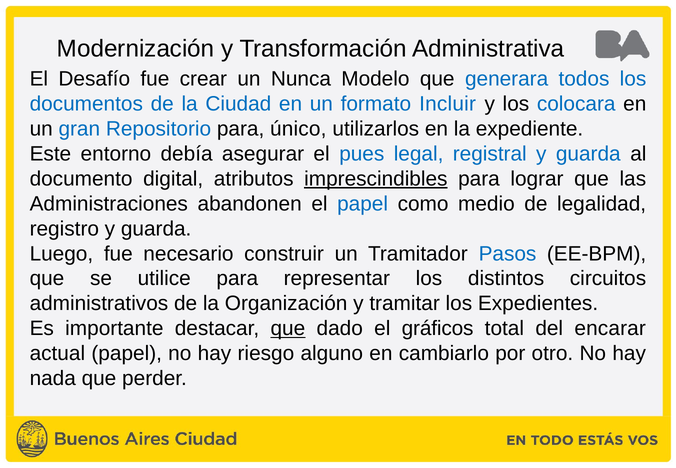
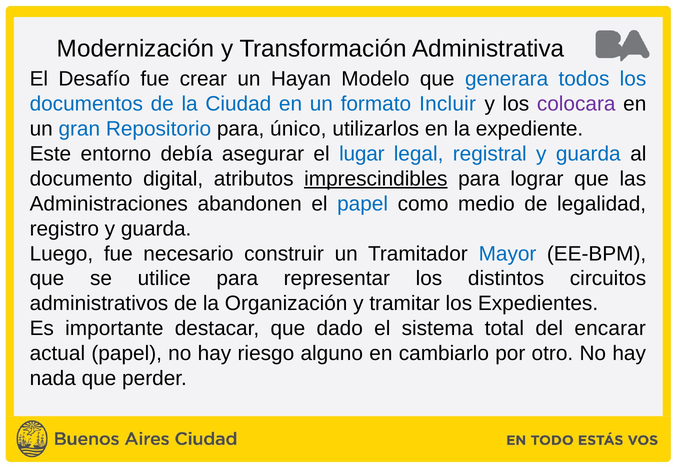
Nunca: Nunca -> Hayan
colocara colour: blue -> purple
pues: pues -> lugar
Pasos: Pasos -> Mayor
que at (288, 329) underline: present -> none
gráficos: gráficos -> sistema
